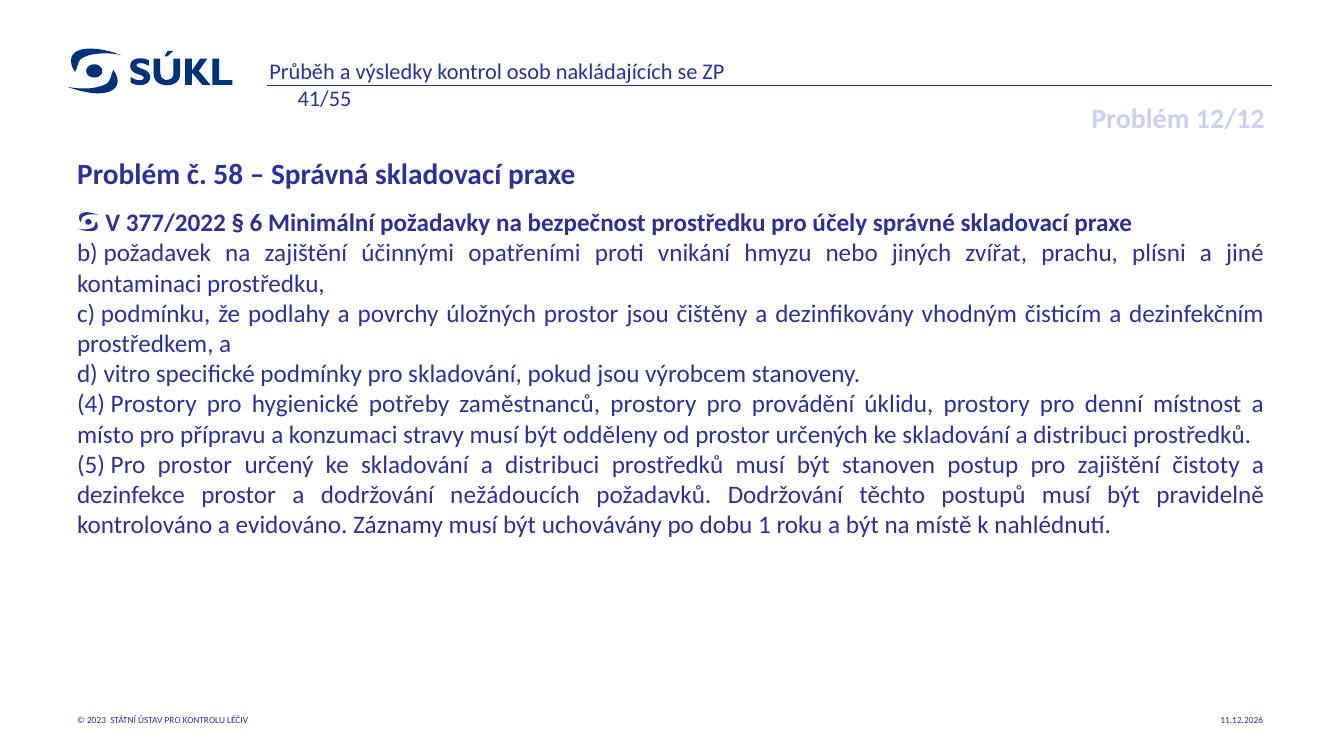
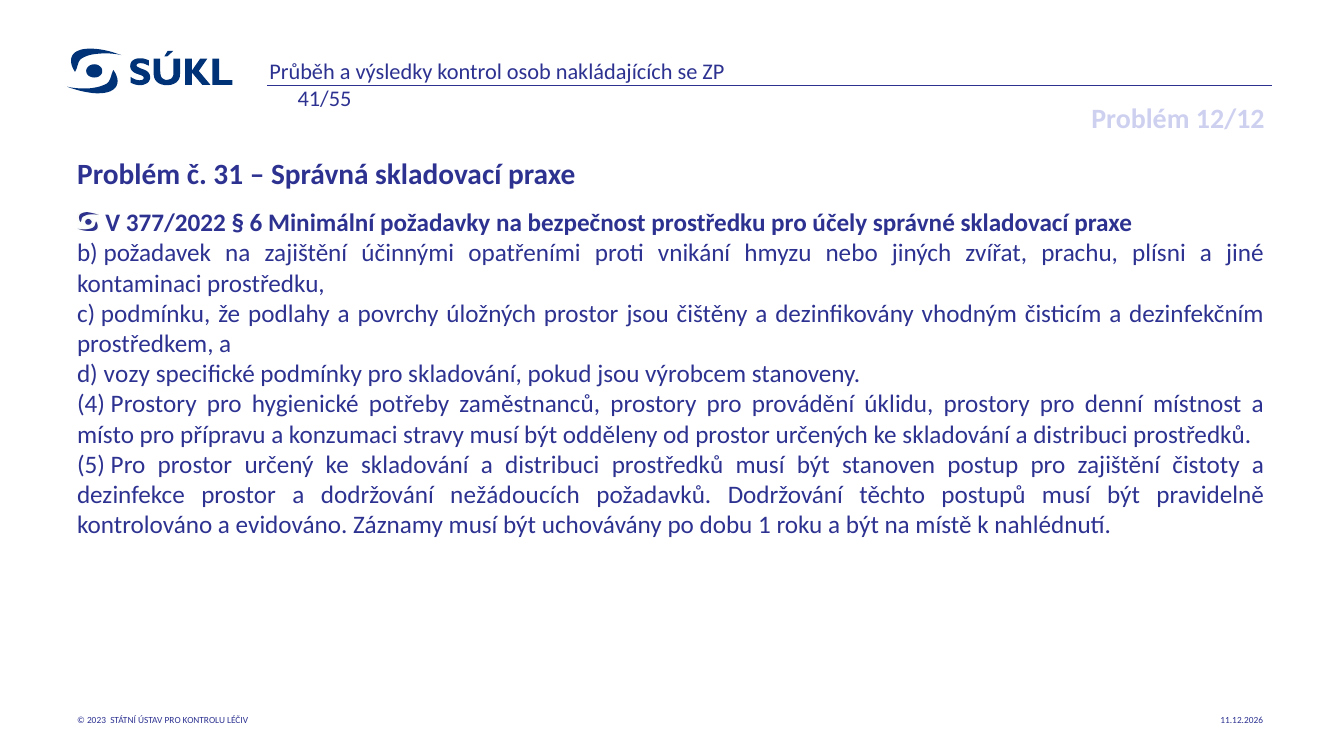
58: 58 -> 31
vitro: vitro -> vozy
